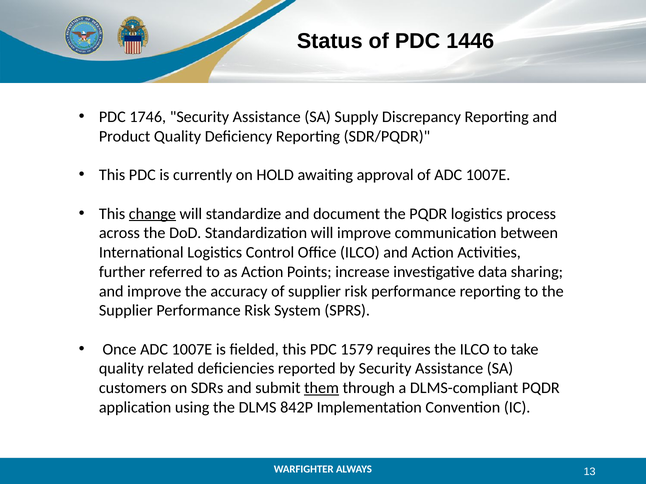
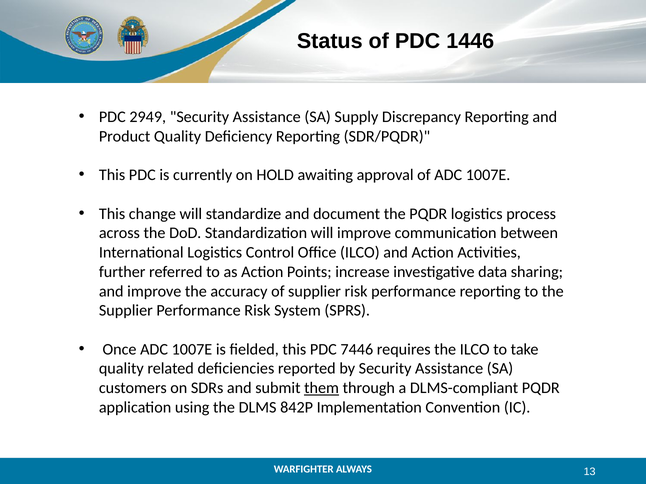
1746: 1746 -> 2949
change underline: present -> none
1579: 1579 -> 7446
